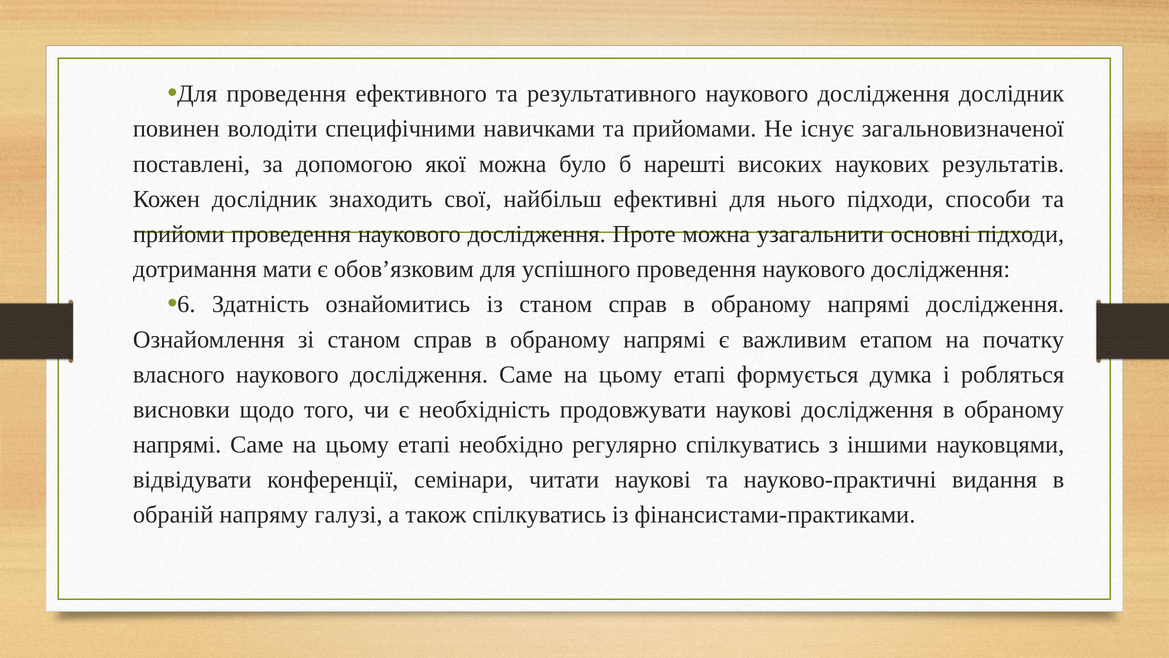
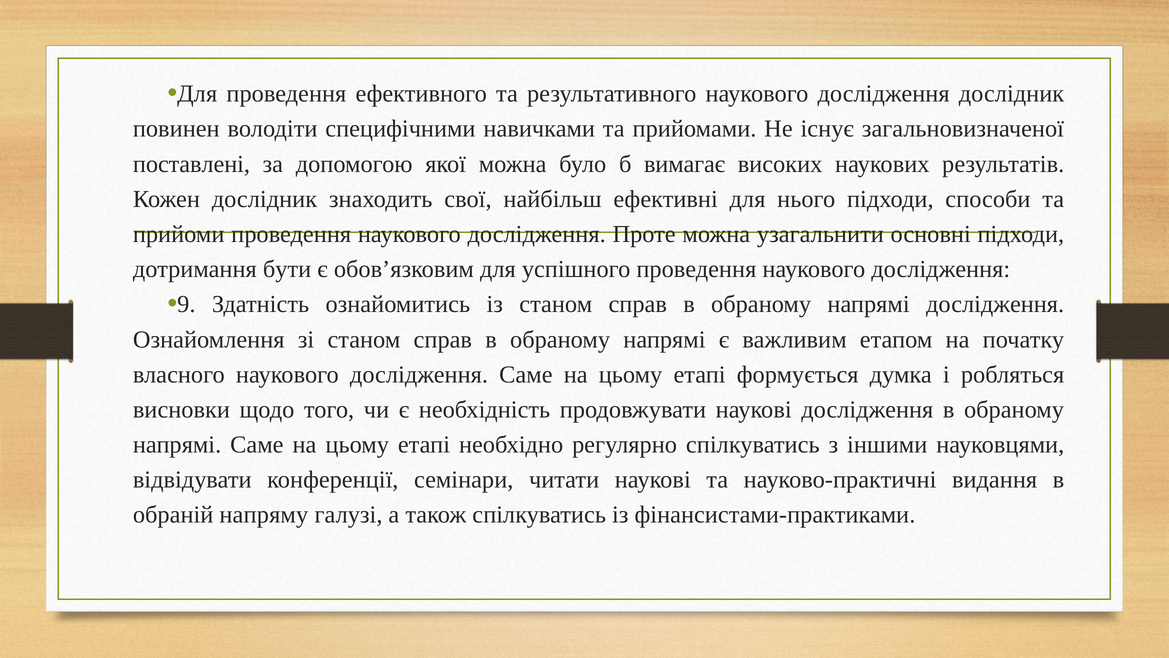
нарешті: нарешті -> вимагає
мати: мати -> бути
6: 6 -> 9
